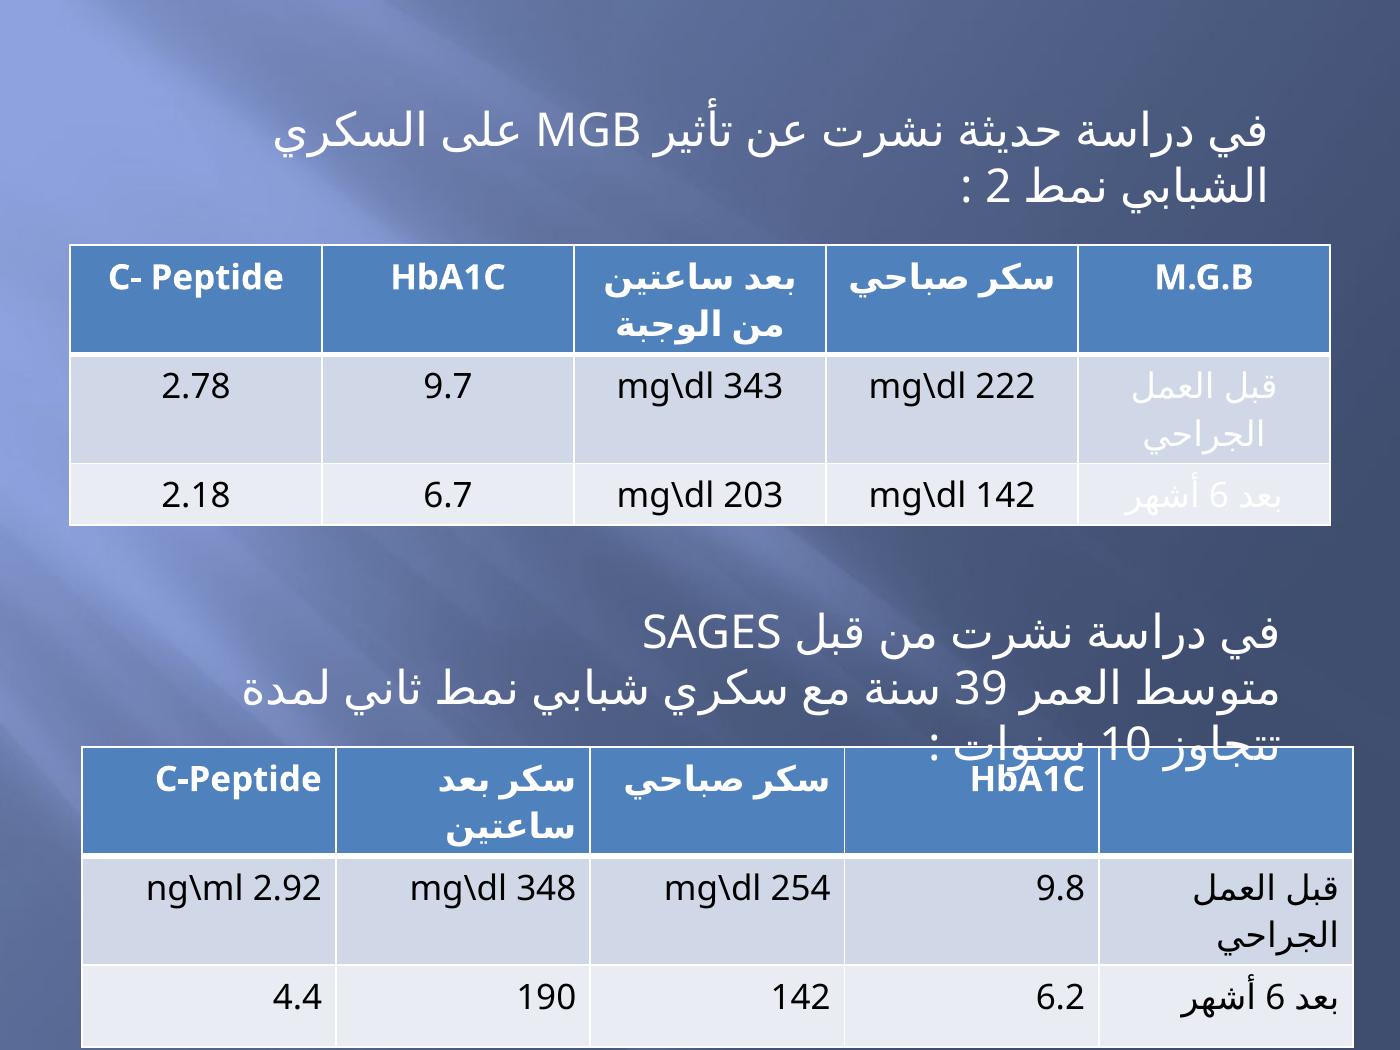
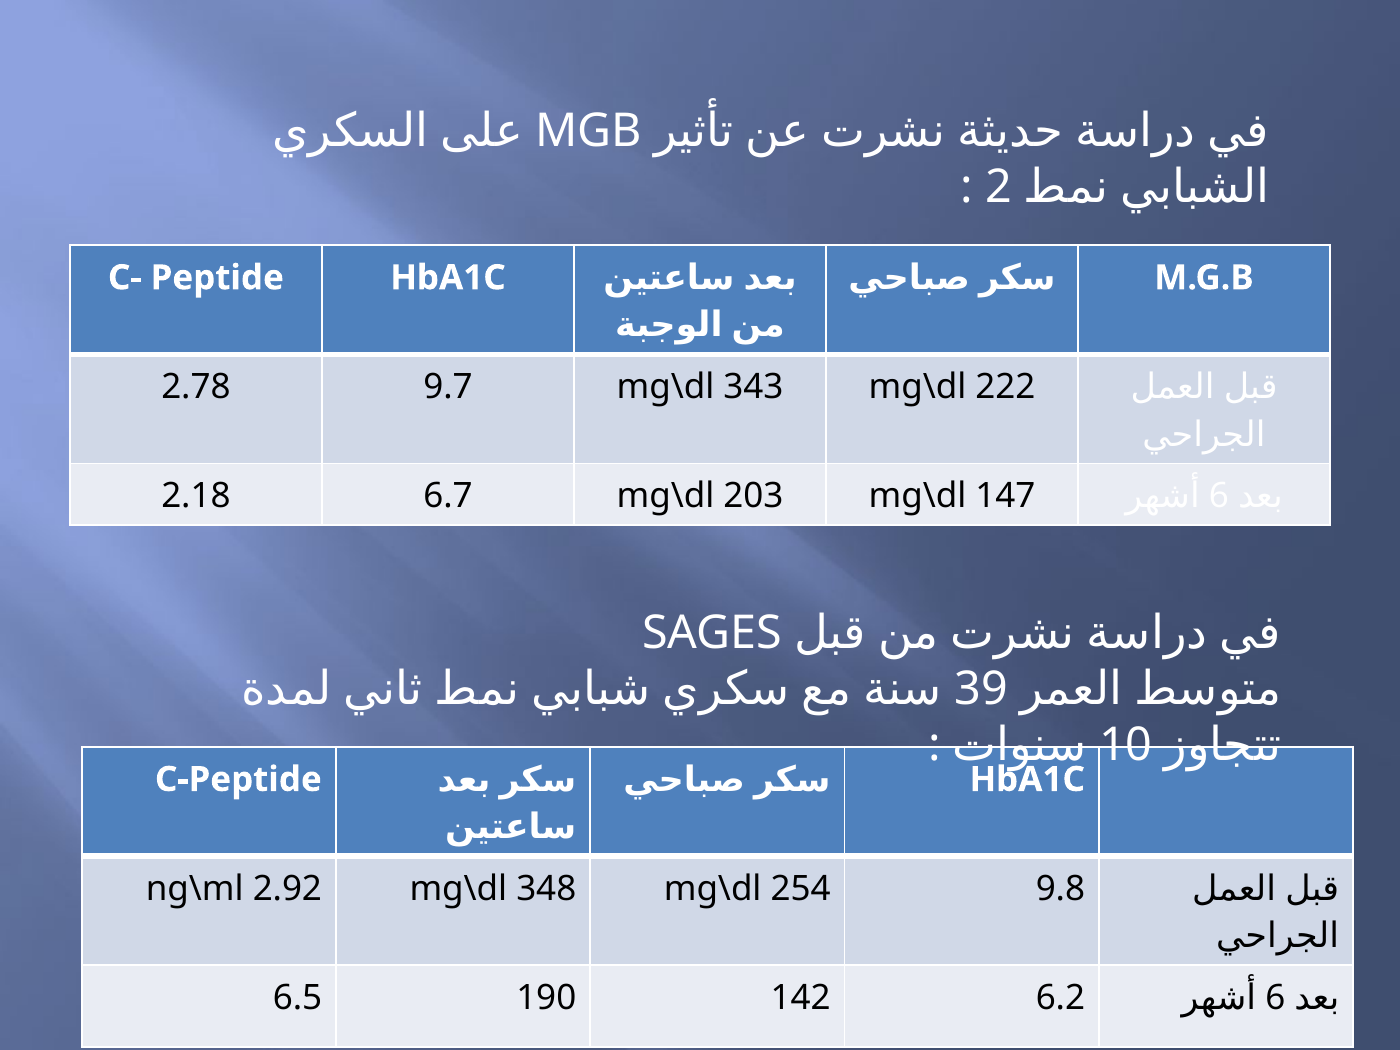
mg\dl 142: 142 -> 147
4.4: 4.4 -> 6.5
